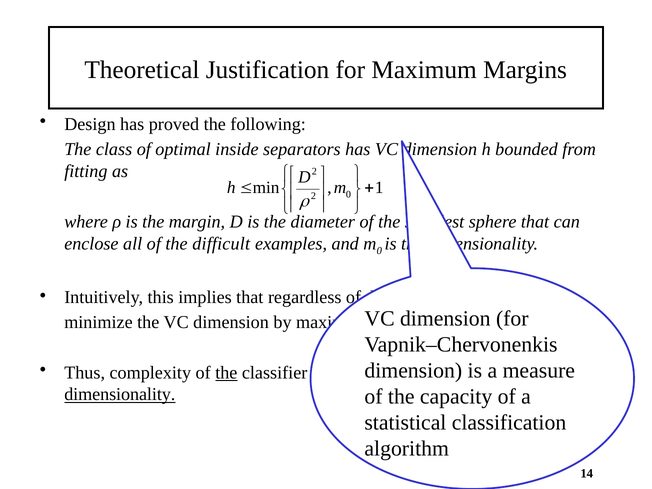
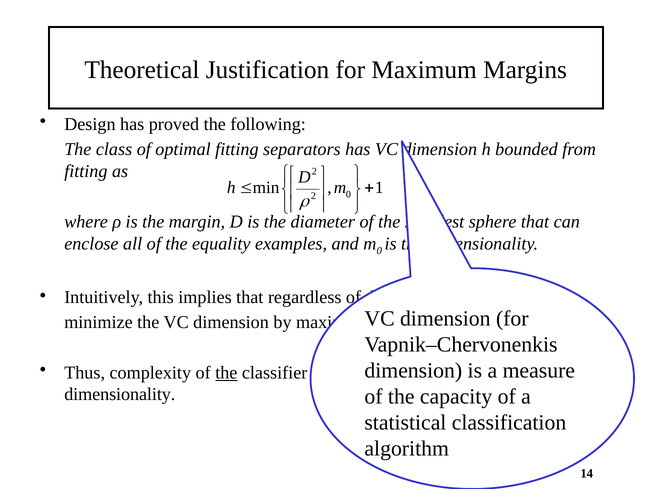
optimal inside: inside -> fitting
difficult: difficult -> equality
dimensionality at (120, 395) underline: present -> none
